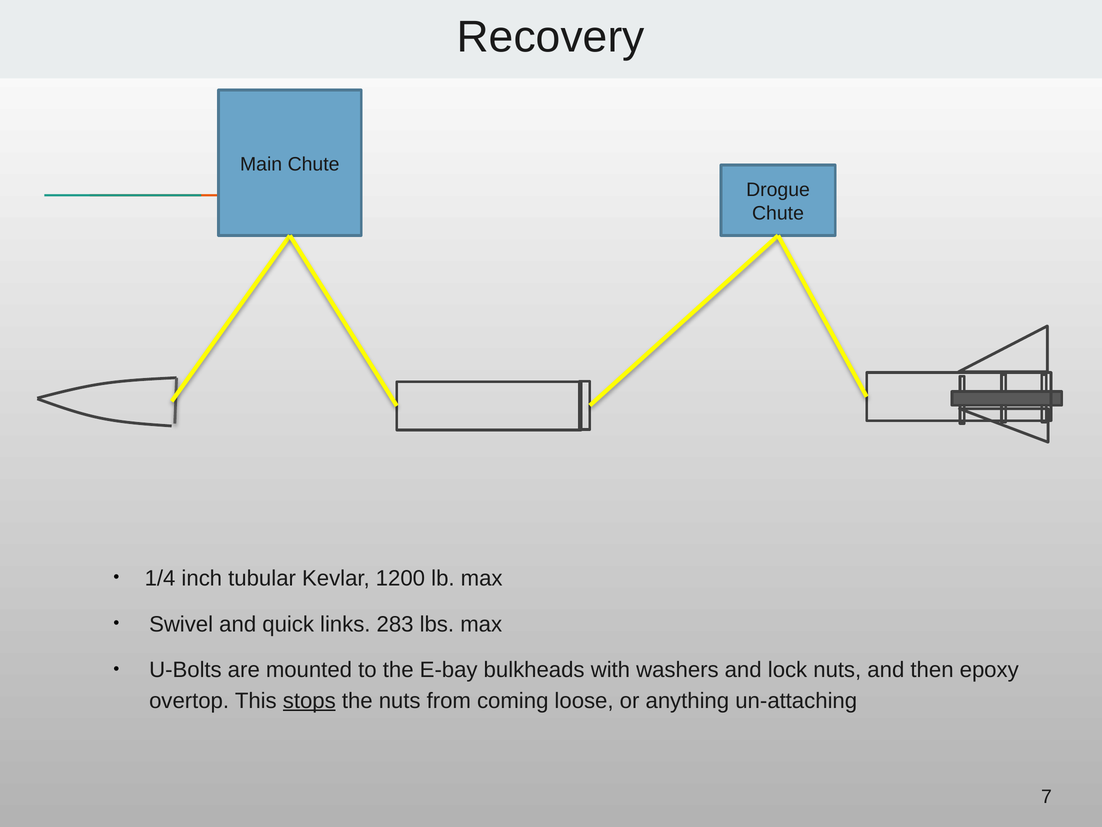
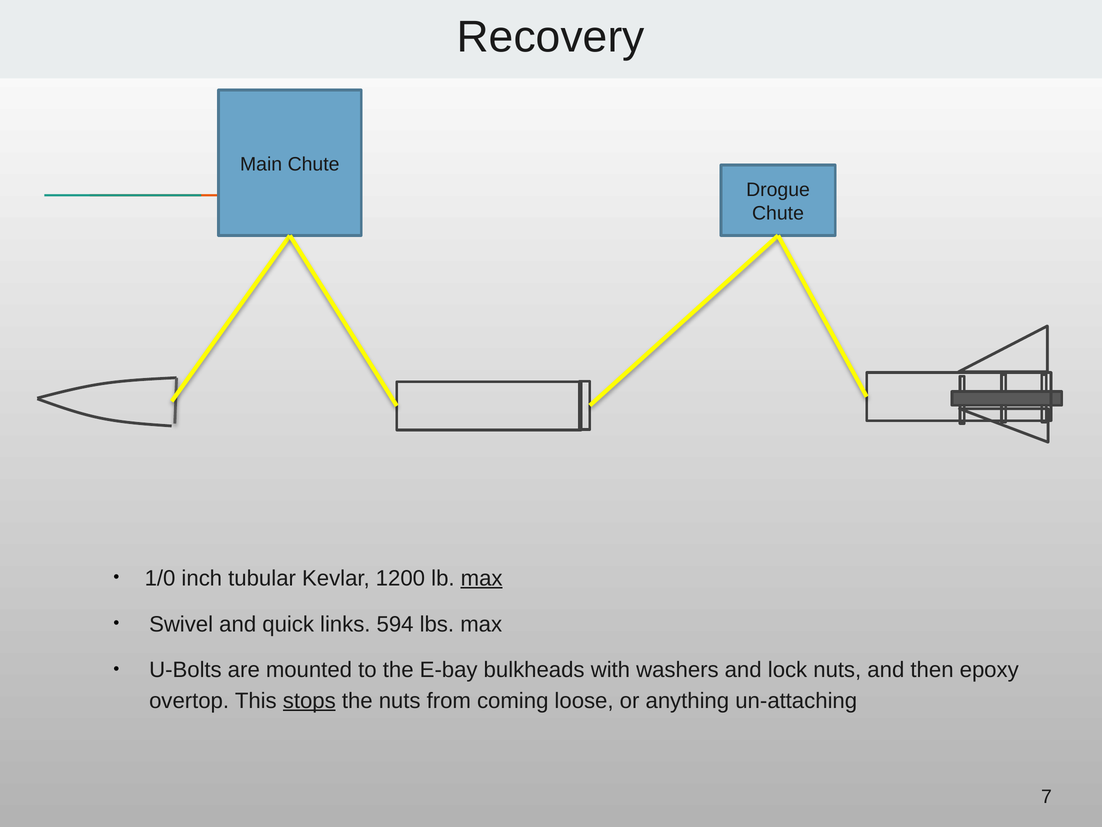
1/4: 1/4 -> 1/0
max at (482, 578) underline: none -> present
283: 283 -> 594
